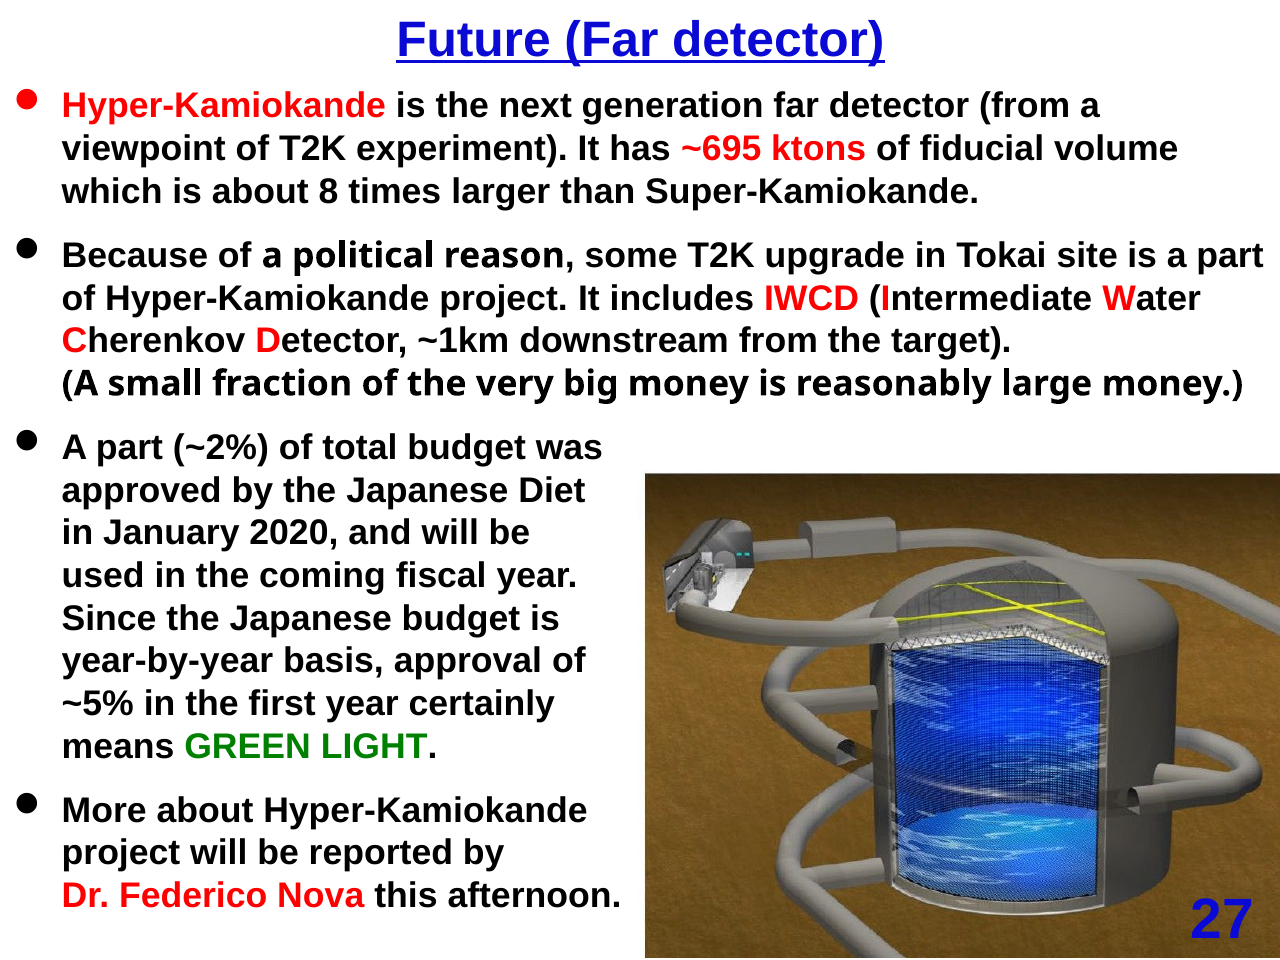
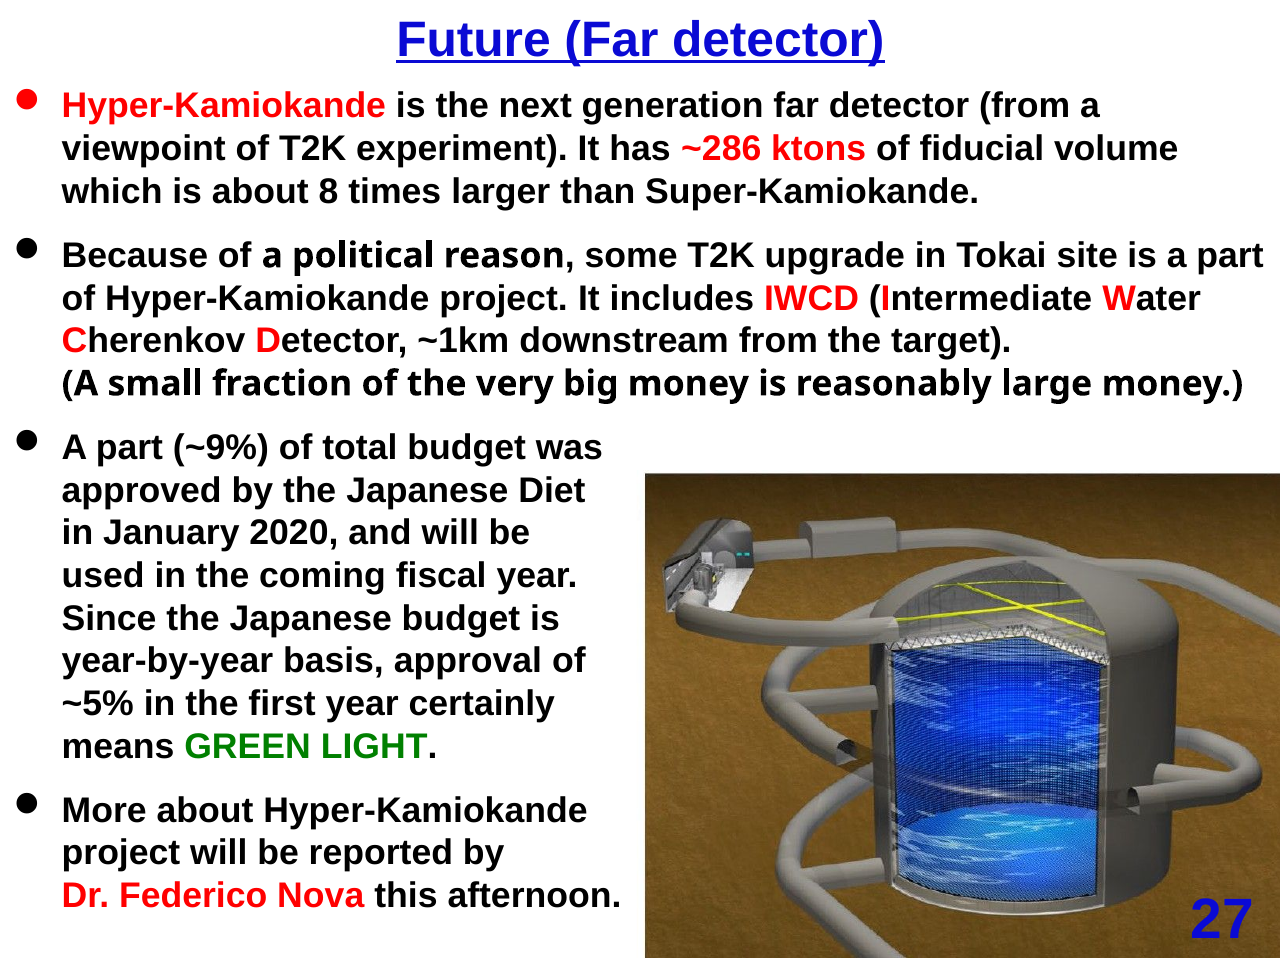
~695: ~695 -> ~286
~2%: ~2% -> ~9%
